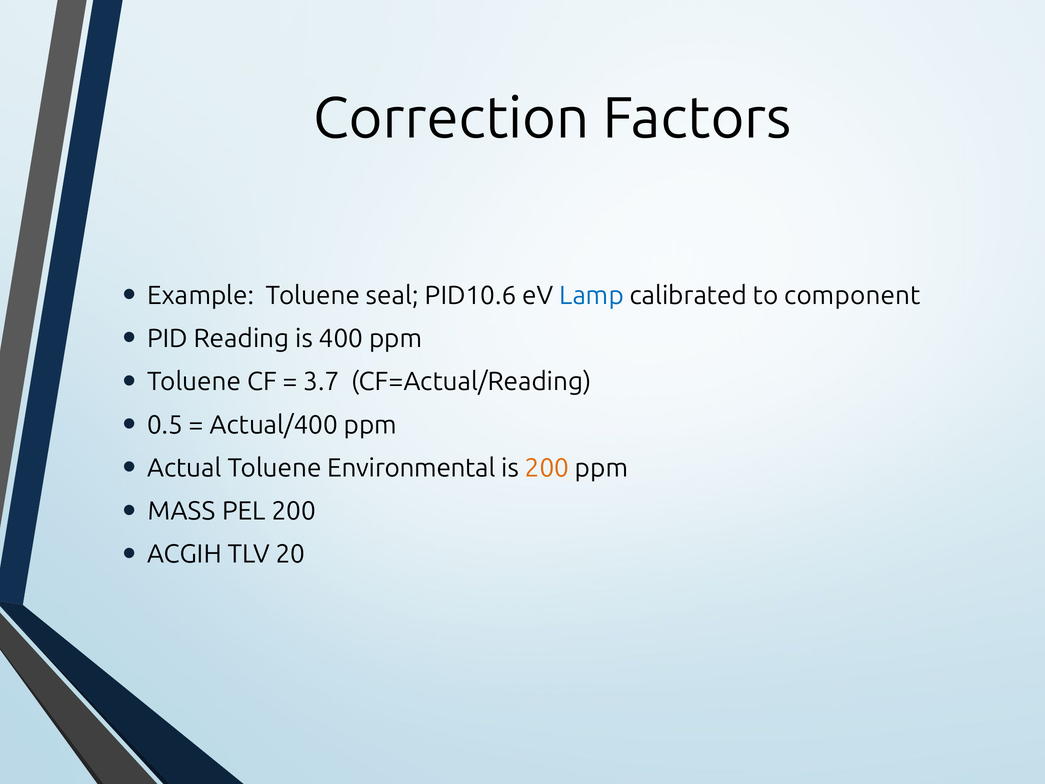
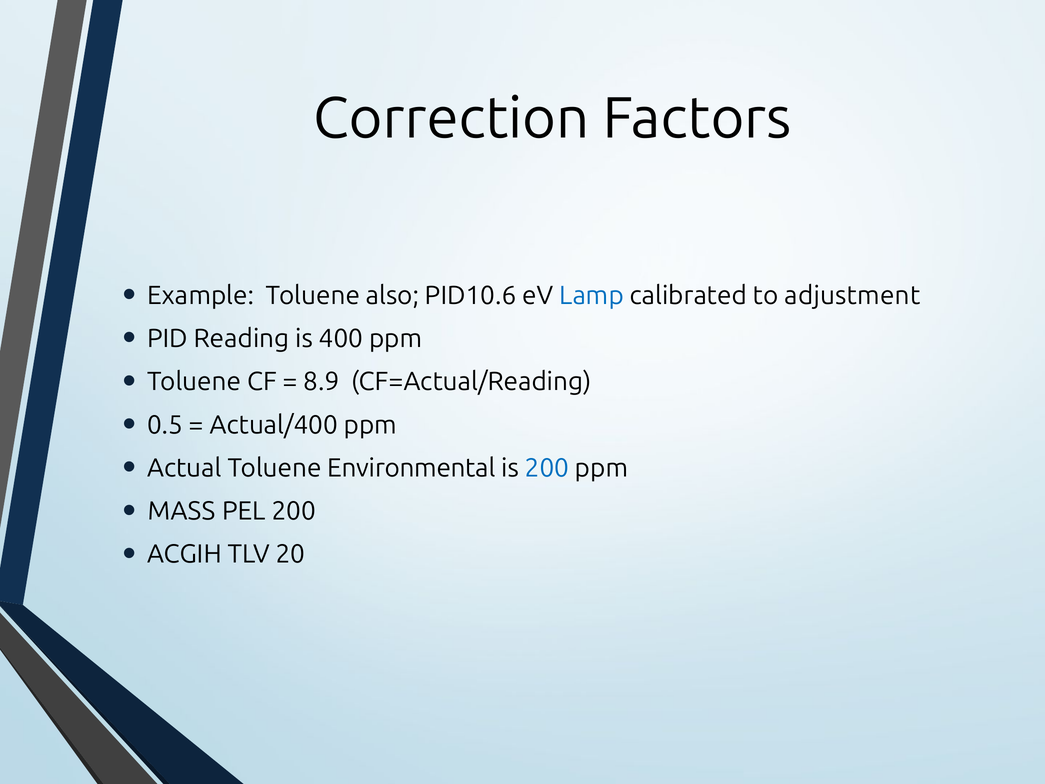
seal: seal -> also
component: component -> adjustment
3.7: 3.7 -> 8.9
200 at (547, 468) colour: orange -> blue
